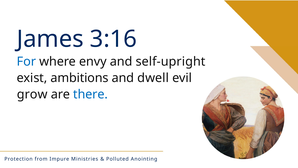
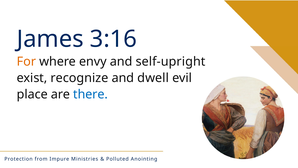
For colour: blue -> orange
ambitions: ambitions -> recognize
grow: grow -> place
